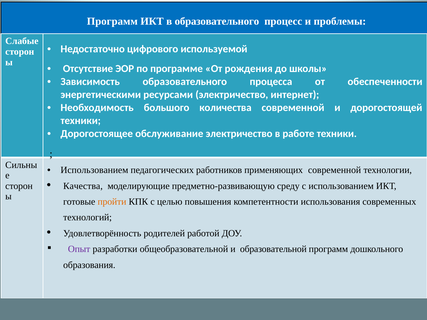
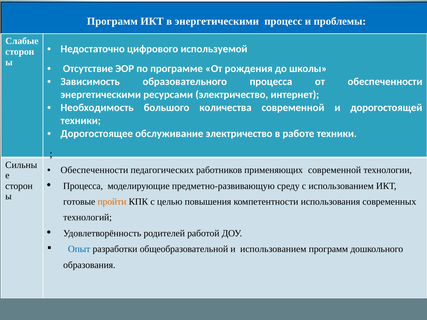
в образовательного: образовательного -> энергетическими
Использованием at (94, 170): Использованием -> Обеспеченности
Качества at (83, 186): Качества -> Процесса
Опыт colour: purple -> blue
и образовательной: образовательной -> использованием
